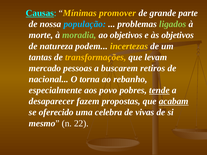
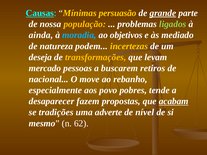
promover: promover -> persuasão
grande underline: none -> present
população colour: light blue -> yellow
morte: morte -> ainda
moradia colour: light green -> light blue
às objetivos: objetivos -> mediado
tantas: tantas -> deseja
torna: torna -> move
tende underline: present -> none
oferecido: oferecido -> tradições
celebra: celebra -> adverte
vivas: vivas -> nível
22: 22 -> 62
